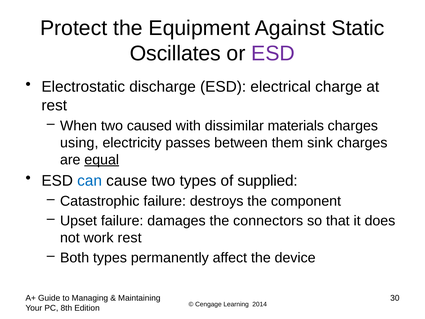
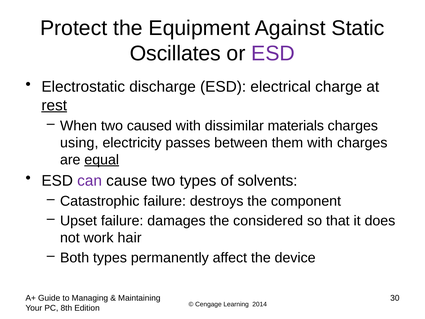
rest at (54, 105) underline: none -> present
them sink: sink -> with
can colour: blue -> purple
supplied: supplied -> solvents
connectors: connectors -> considered
work rest: rest -> hair
